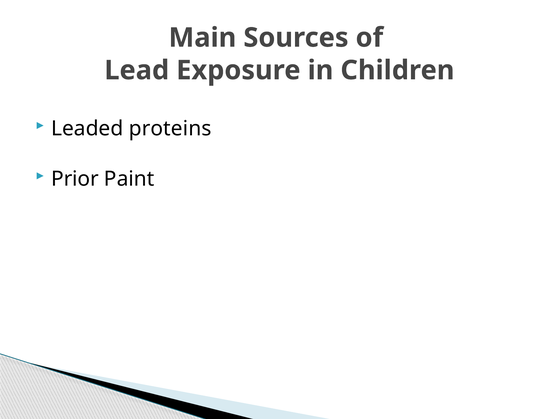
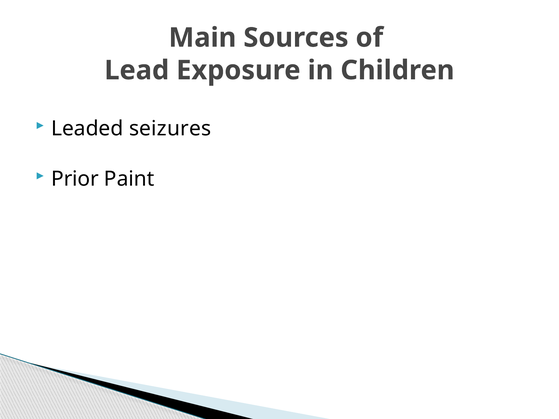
proteins: proteins -> seizures
